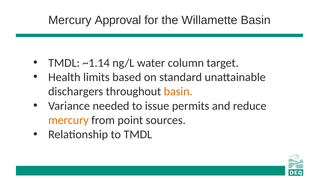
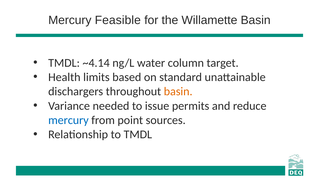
Approval: Approval -> Feasible
~1.14: ~1.14 -> ~4.14
mercury at (68, 120) colour: orange -> blue
